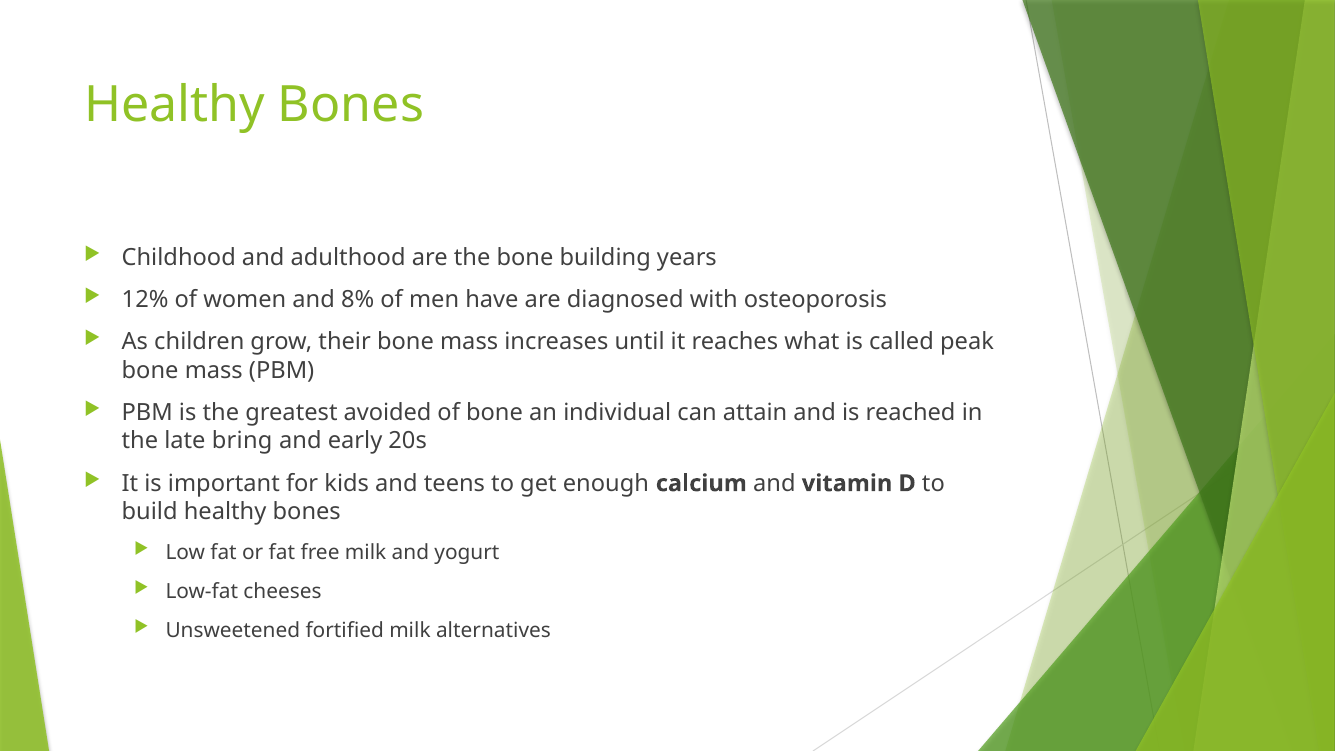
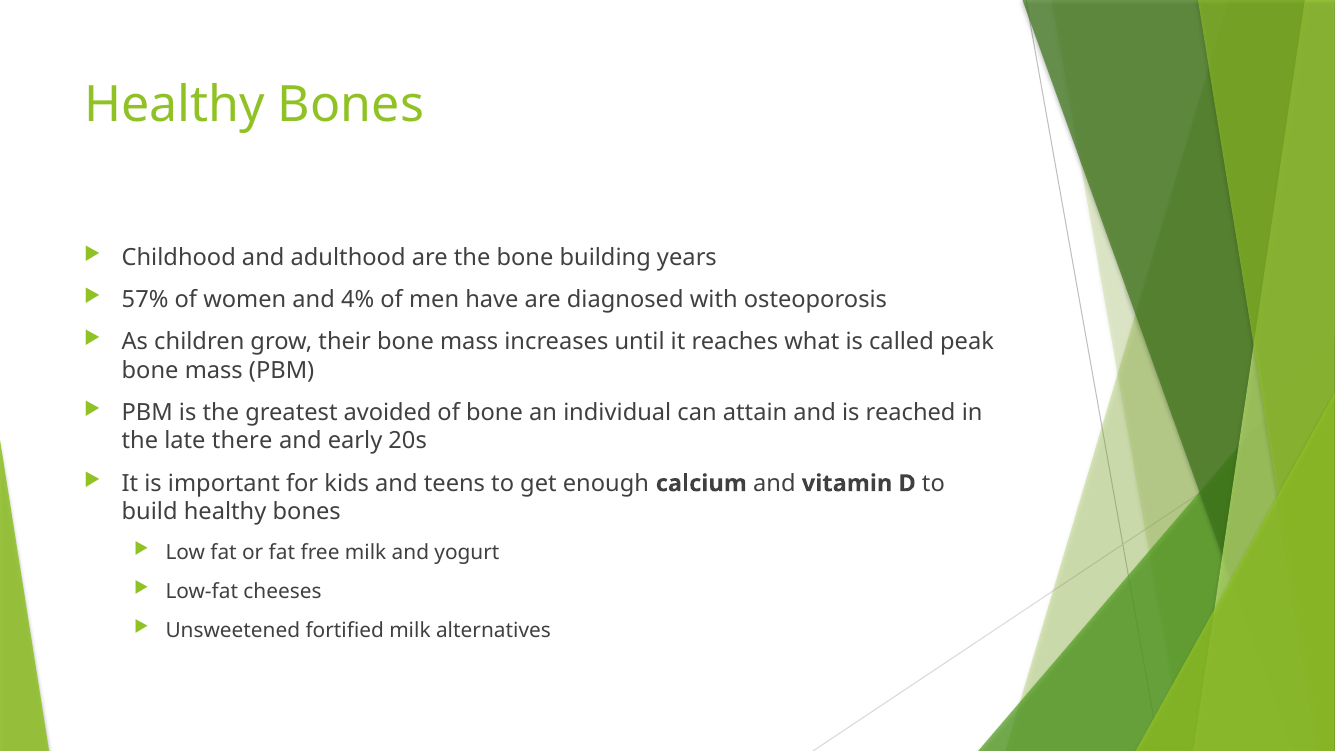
12%: 12% -> 57%
8%: 8% -> 4%
bring: bring -> there
